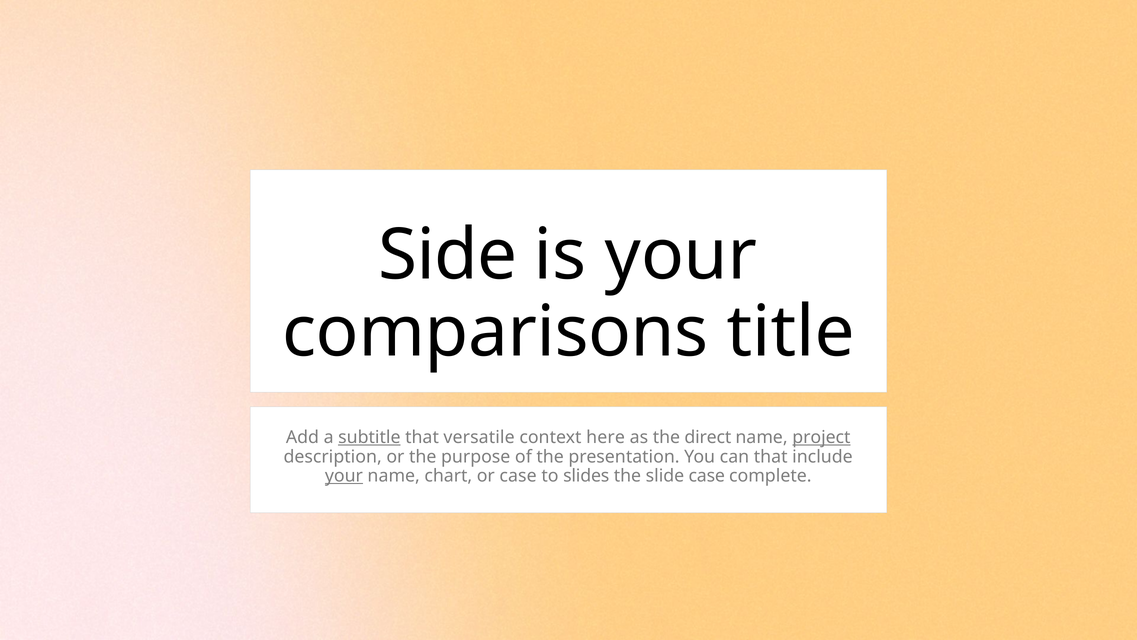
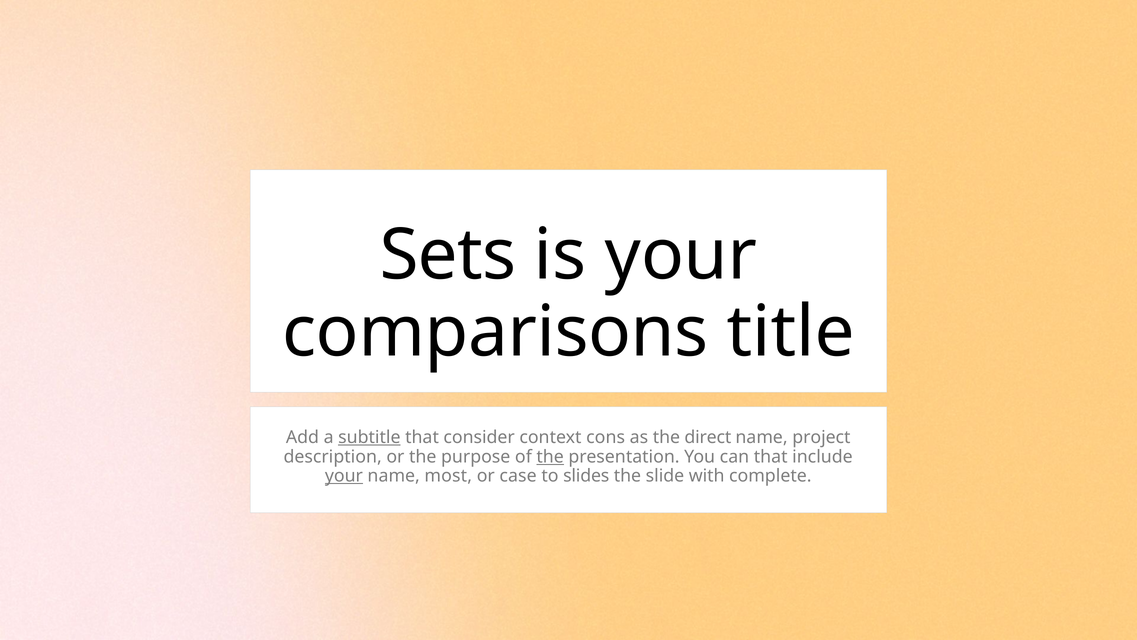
Side: Side -> Sets
versatile: versatile -> consider
here: here -> cons
project underline: present -> none
the at (550, 456) underline: none -> present
chart: chart -> most
slide case: case -> with
